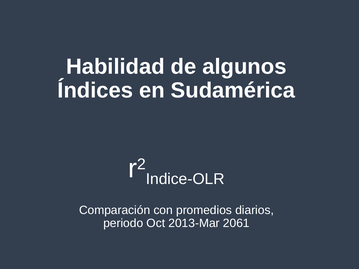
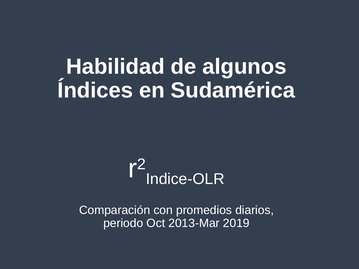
2061: 2061 -> 2019
